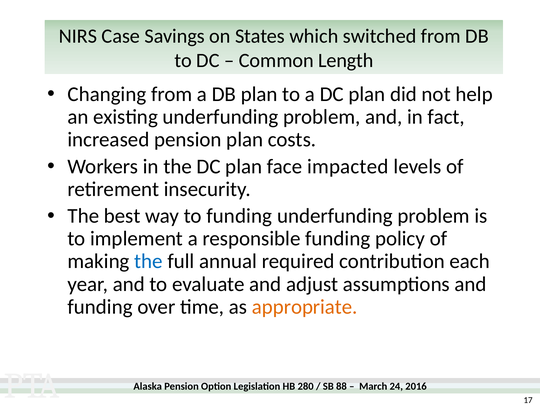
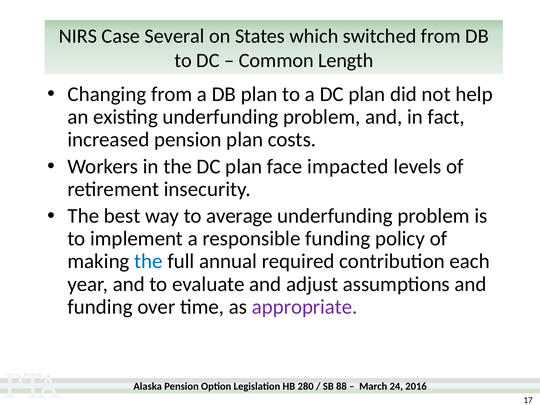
Savings: Savings -> Several
to funding: funding -> average
appropriate colour: orange -> purple
